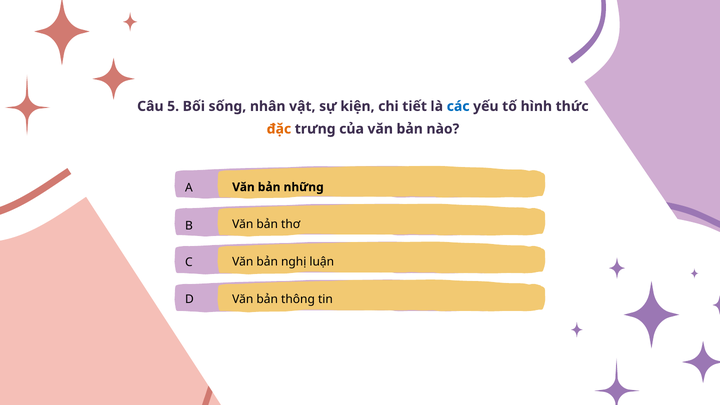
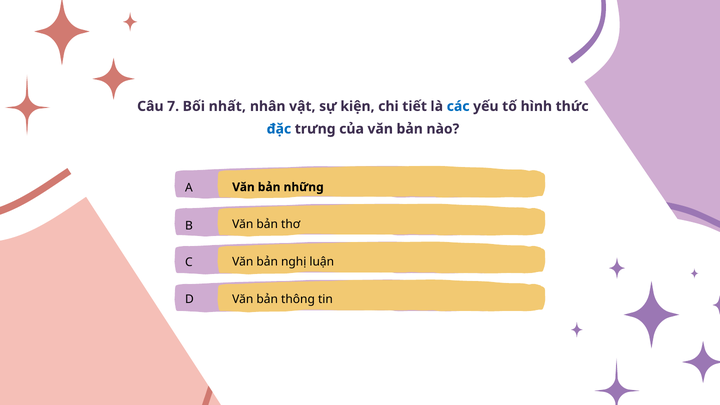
5: 5 -> 7
sống: sống -> nhất
đặc colour: orange -> blue
